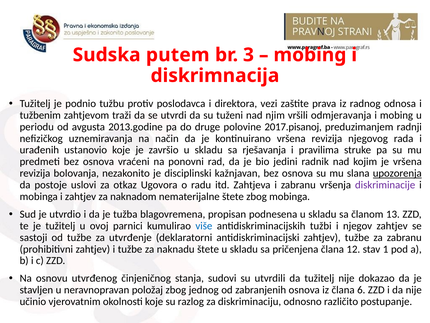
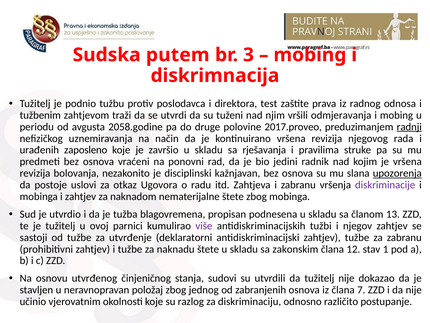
vezi: vezi -> test
2013.godine: 2013.godine -> 2058.godine
2017.pisanoj: 2017.pisanoj -> 2017.proveo
radnji underline: none -> present
ustanovio: ustanovio -> zaposleno
više colour: blue -> purple
pričenjena: pričenjena -> zakonskim
6: 6 -> 7
